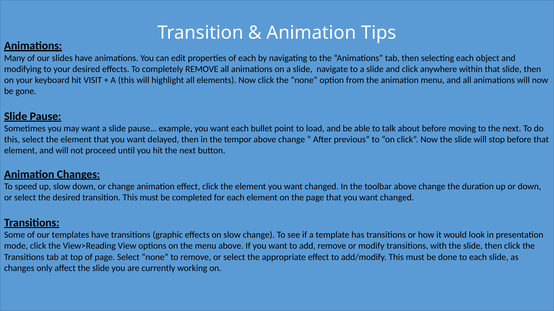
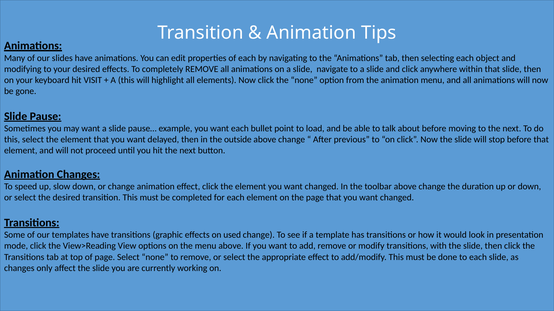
tempor: tempor -> outside
on slow: slow -> used
